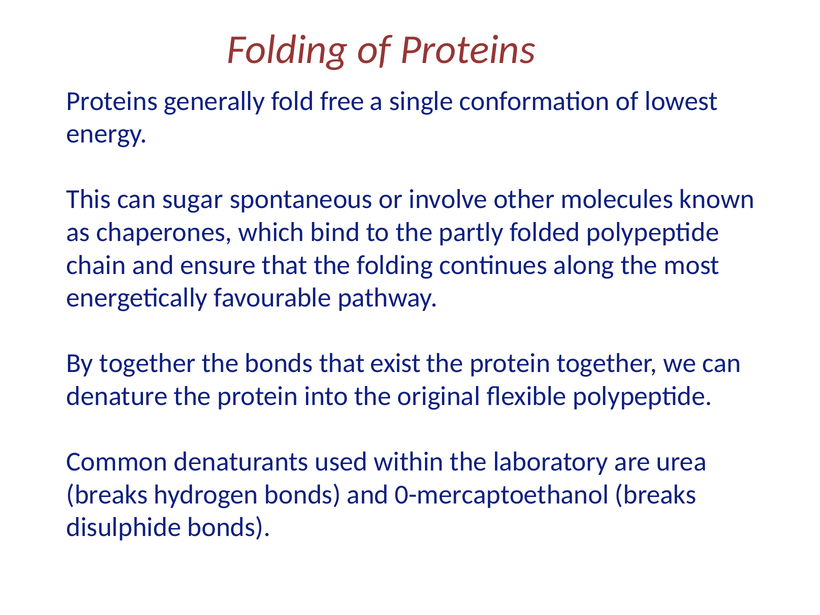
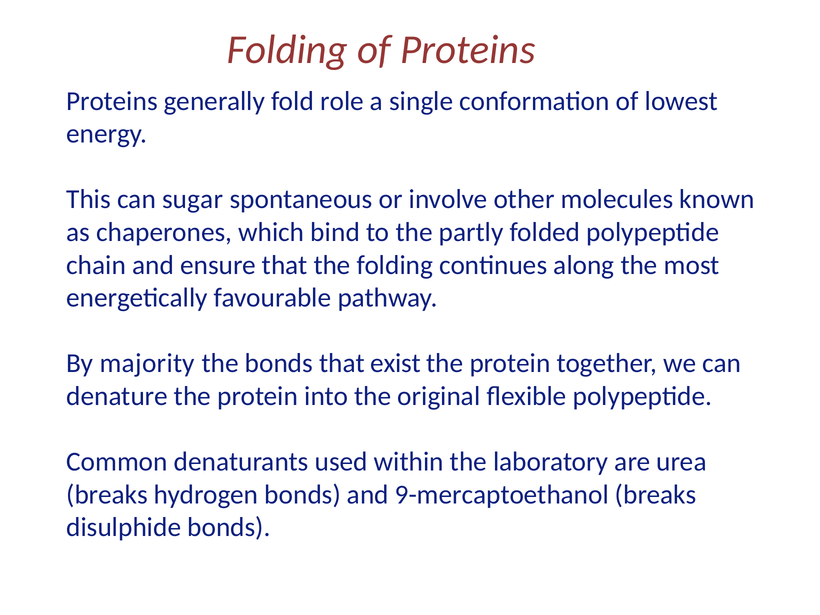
free: free -> role
By together: together -> majority
0-mercaptoethanol: 0-mercaptoethanol -> 9-mercaptoethanol
